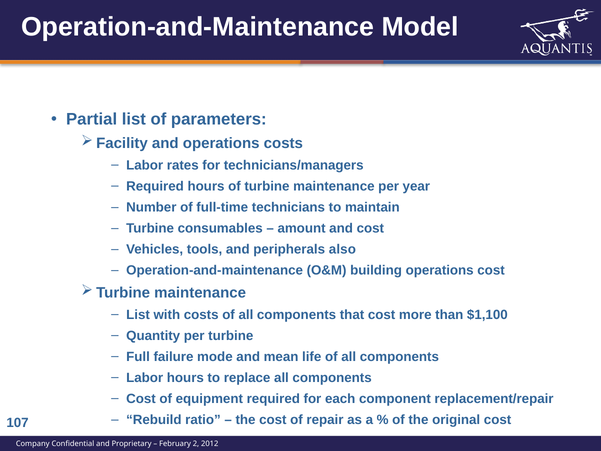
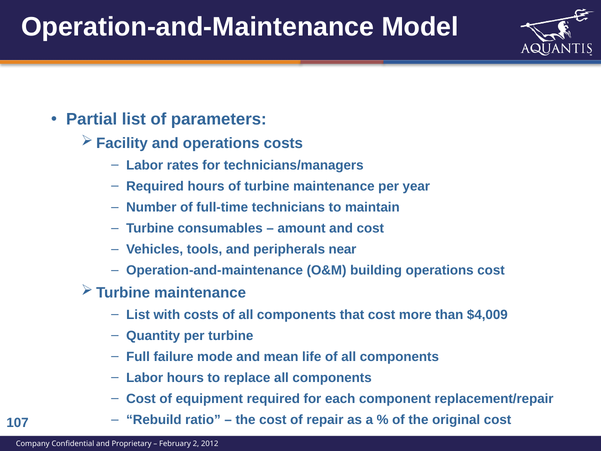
also: also -> near
$1,100: $1,100 -> $4,009
